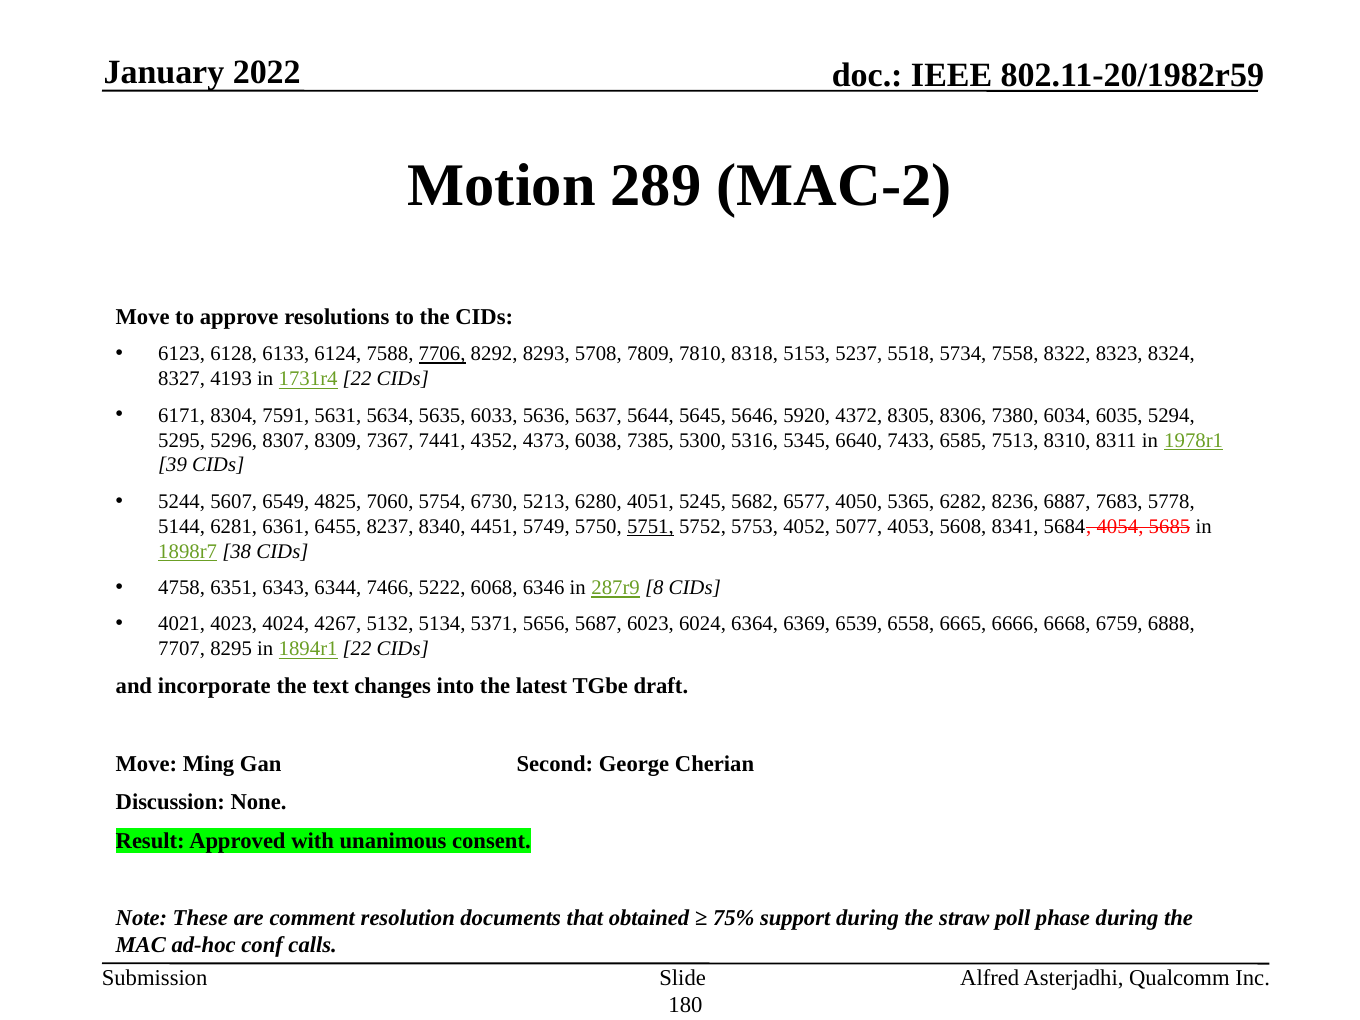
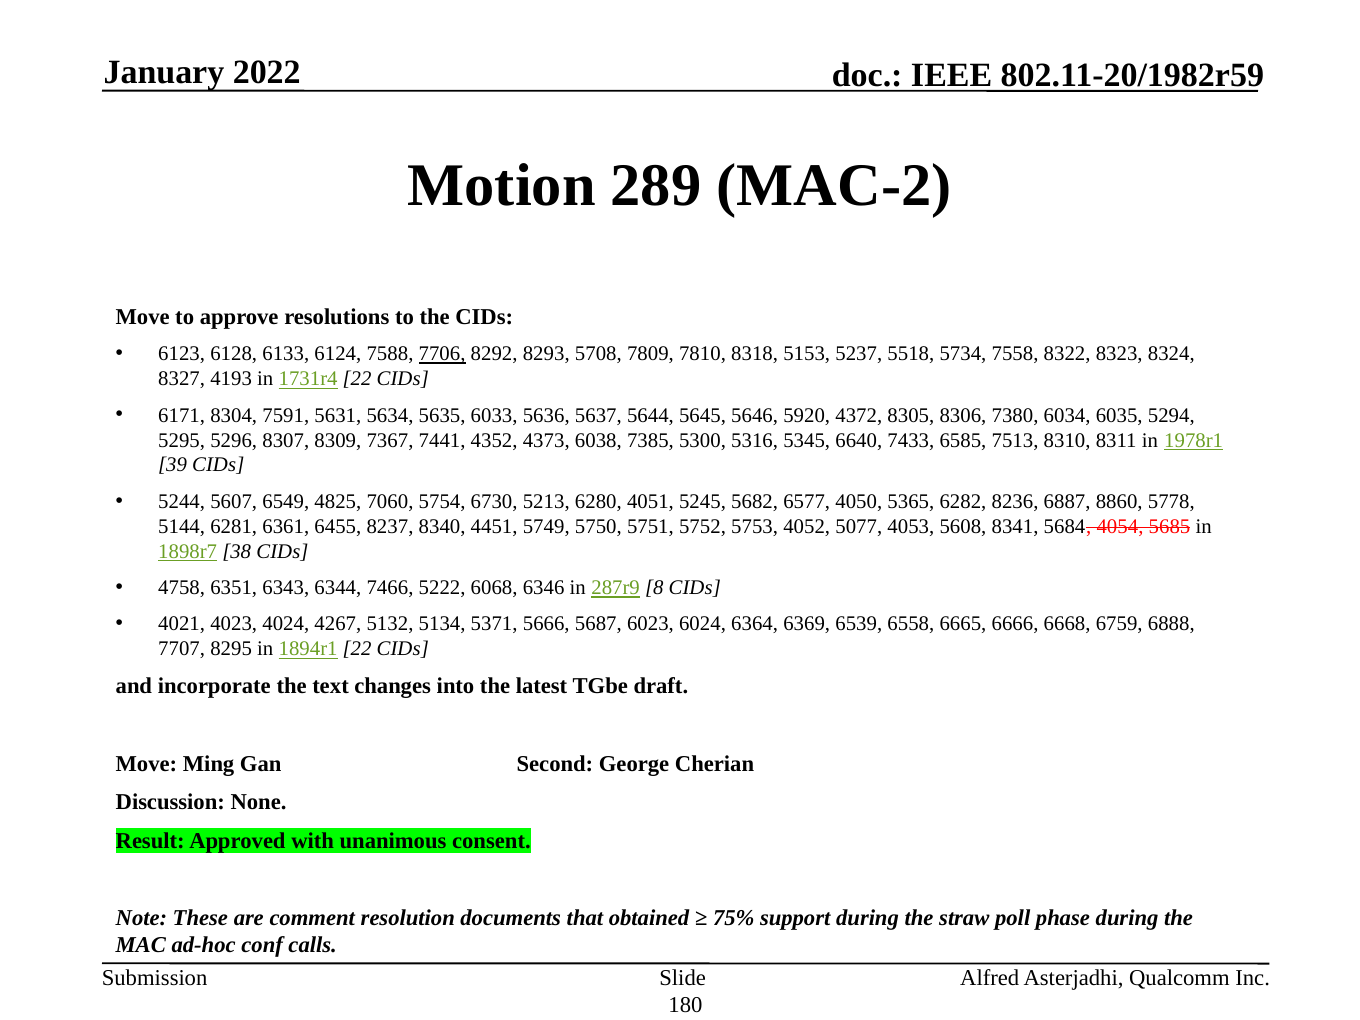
7683: 7683 -> 8860
5751 underline: present -> none
5656: 5656 -> 5666
